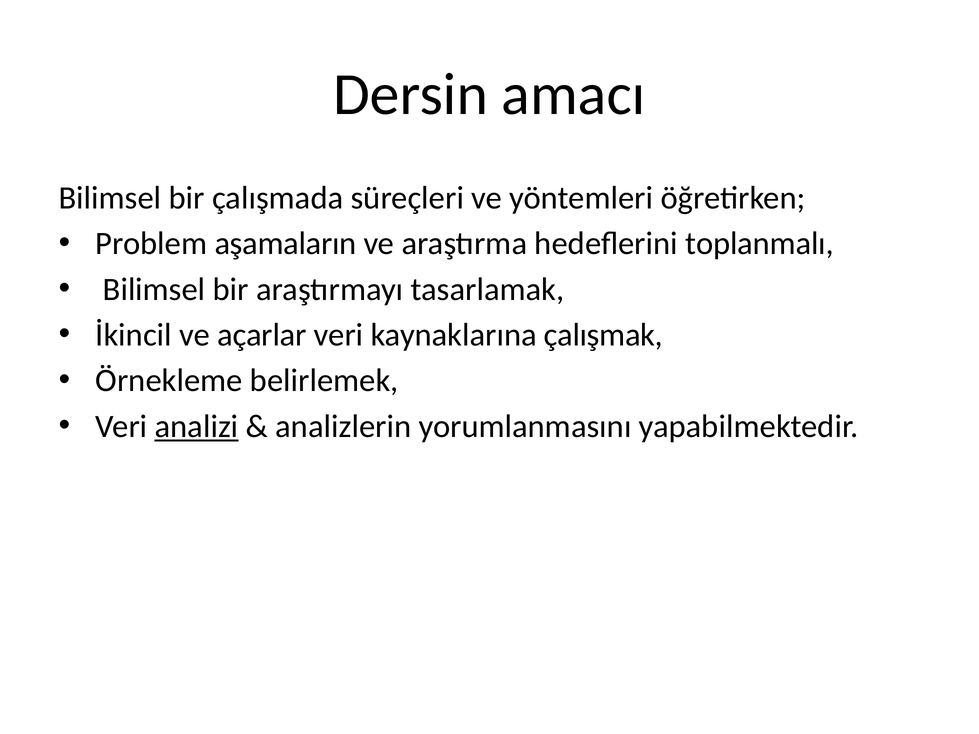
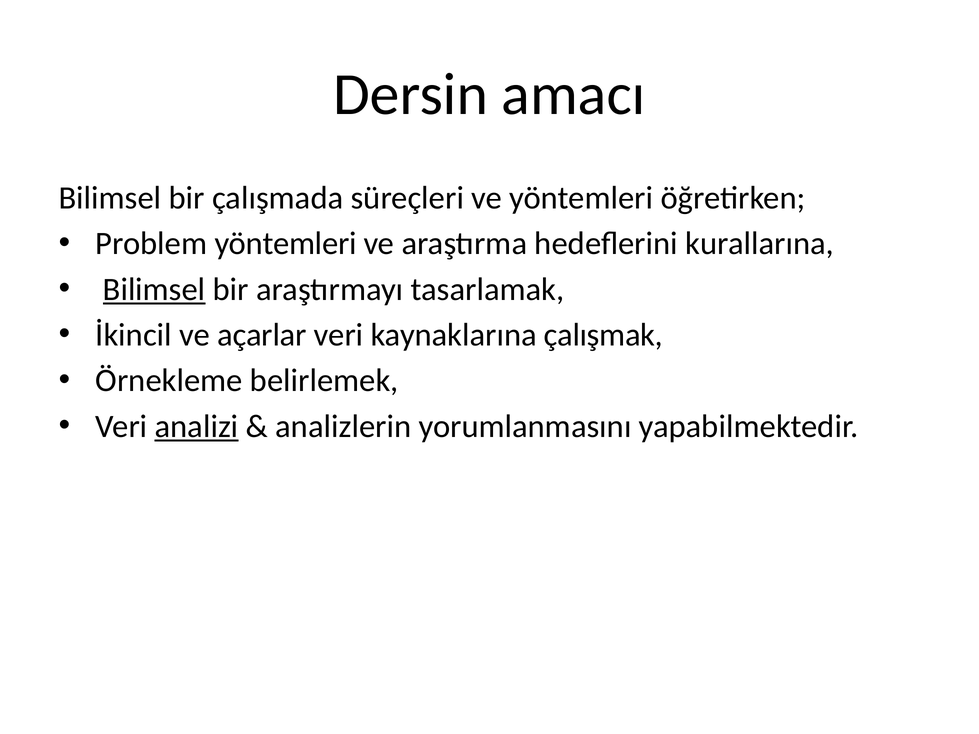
Problem aşamaların: aşamaların -> yöntemleri
toplanmalı: toplanmalı -> kurallarına
Bilimsel at (154, 289) underline: none -> present
